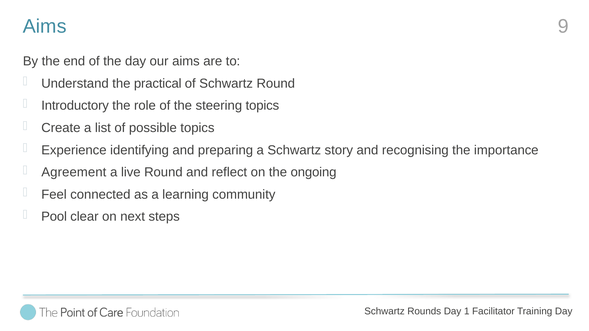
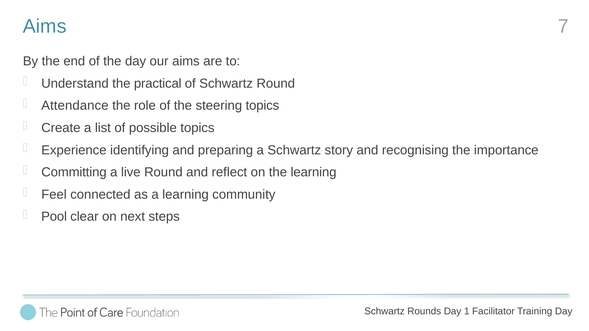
9: 9 -> 7
Introductory: Introductory -> Attendance
Agreement: Agreement -> Committing
the ongoing: ongoing -> learning
